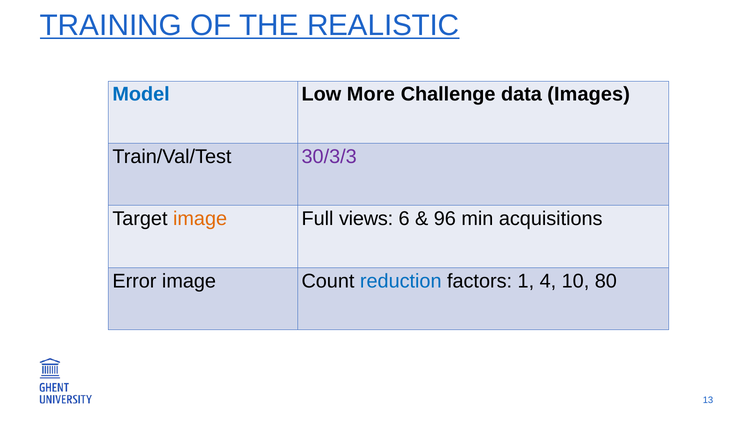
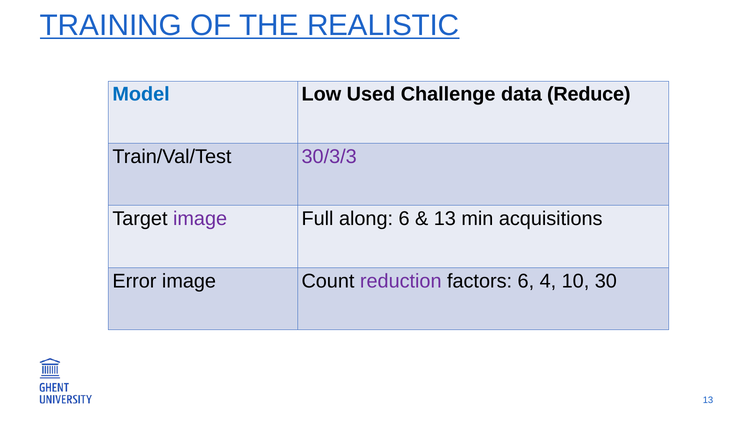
More: More -> Used
Images: Images -> Reduce
image at (200, 219) colour: orange -> purple
views: views -> along
96 at (445, 219): 96 -> 13
reduction colour: blue -> purple
factors 1: 1 -> 6
80: 80 -> 30
